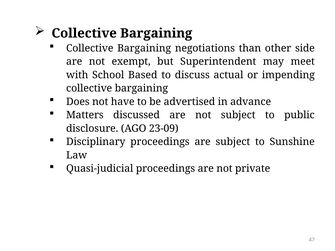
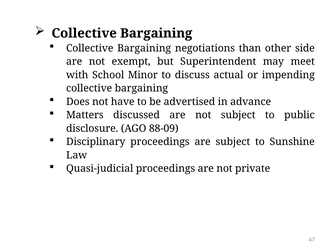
Based: Based -> Minor
23-09: 23-09 -> 88-09
